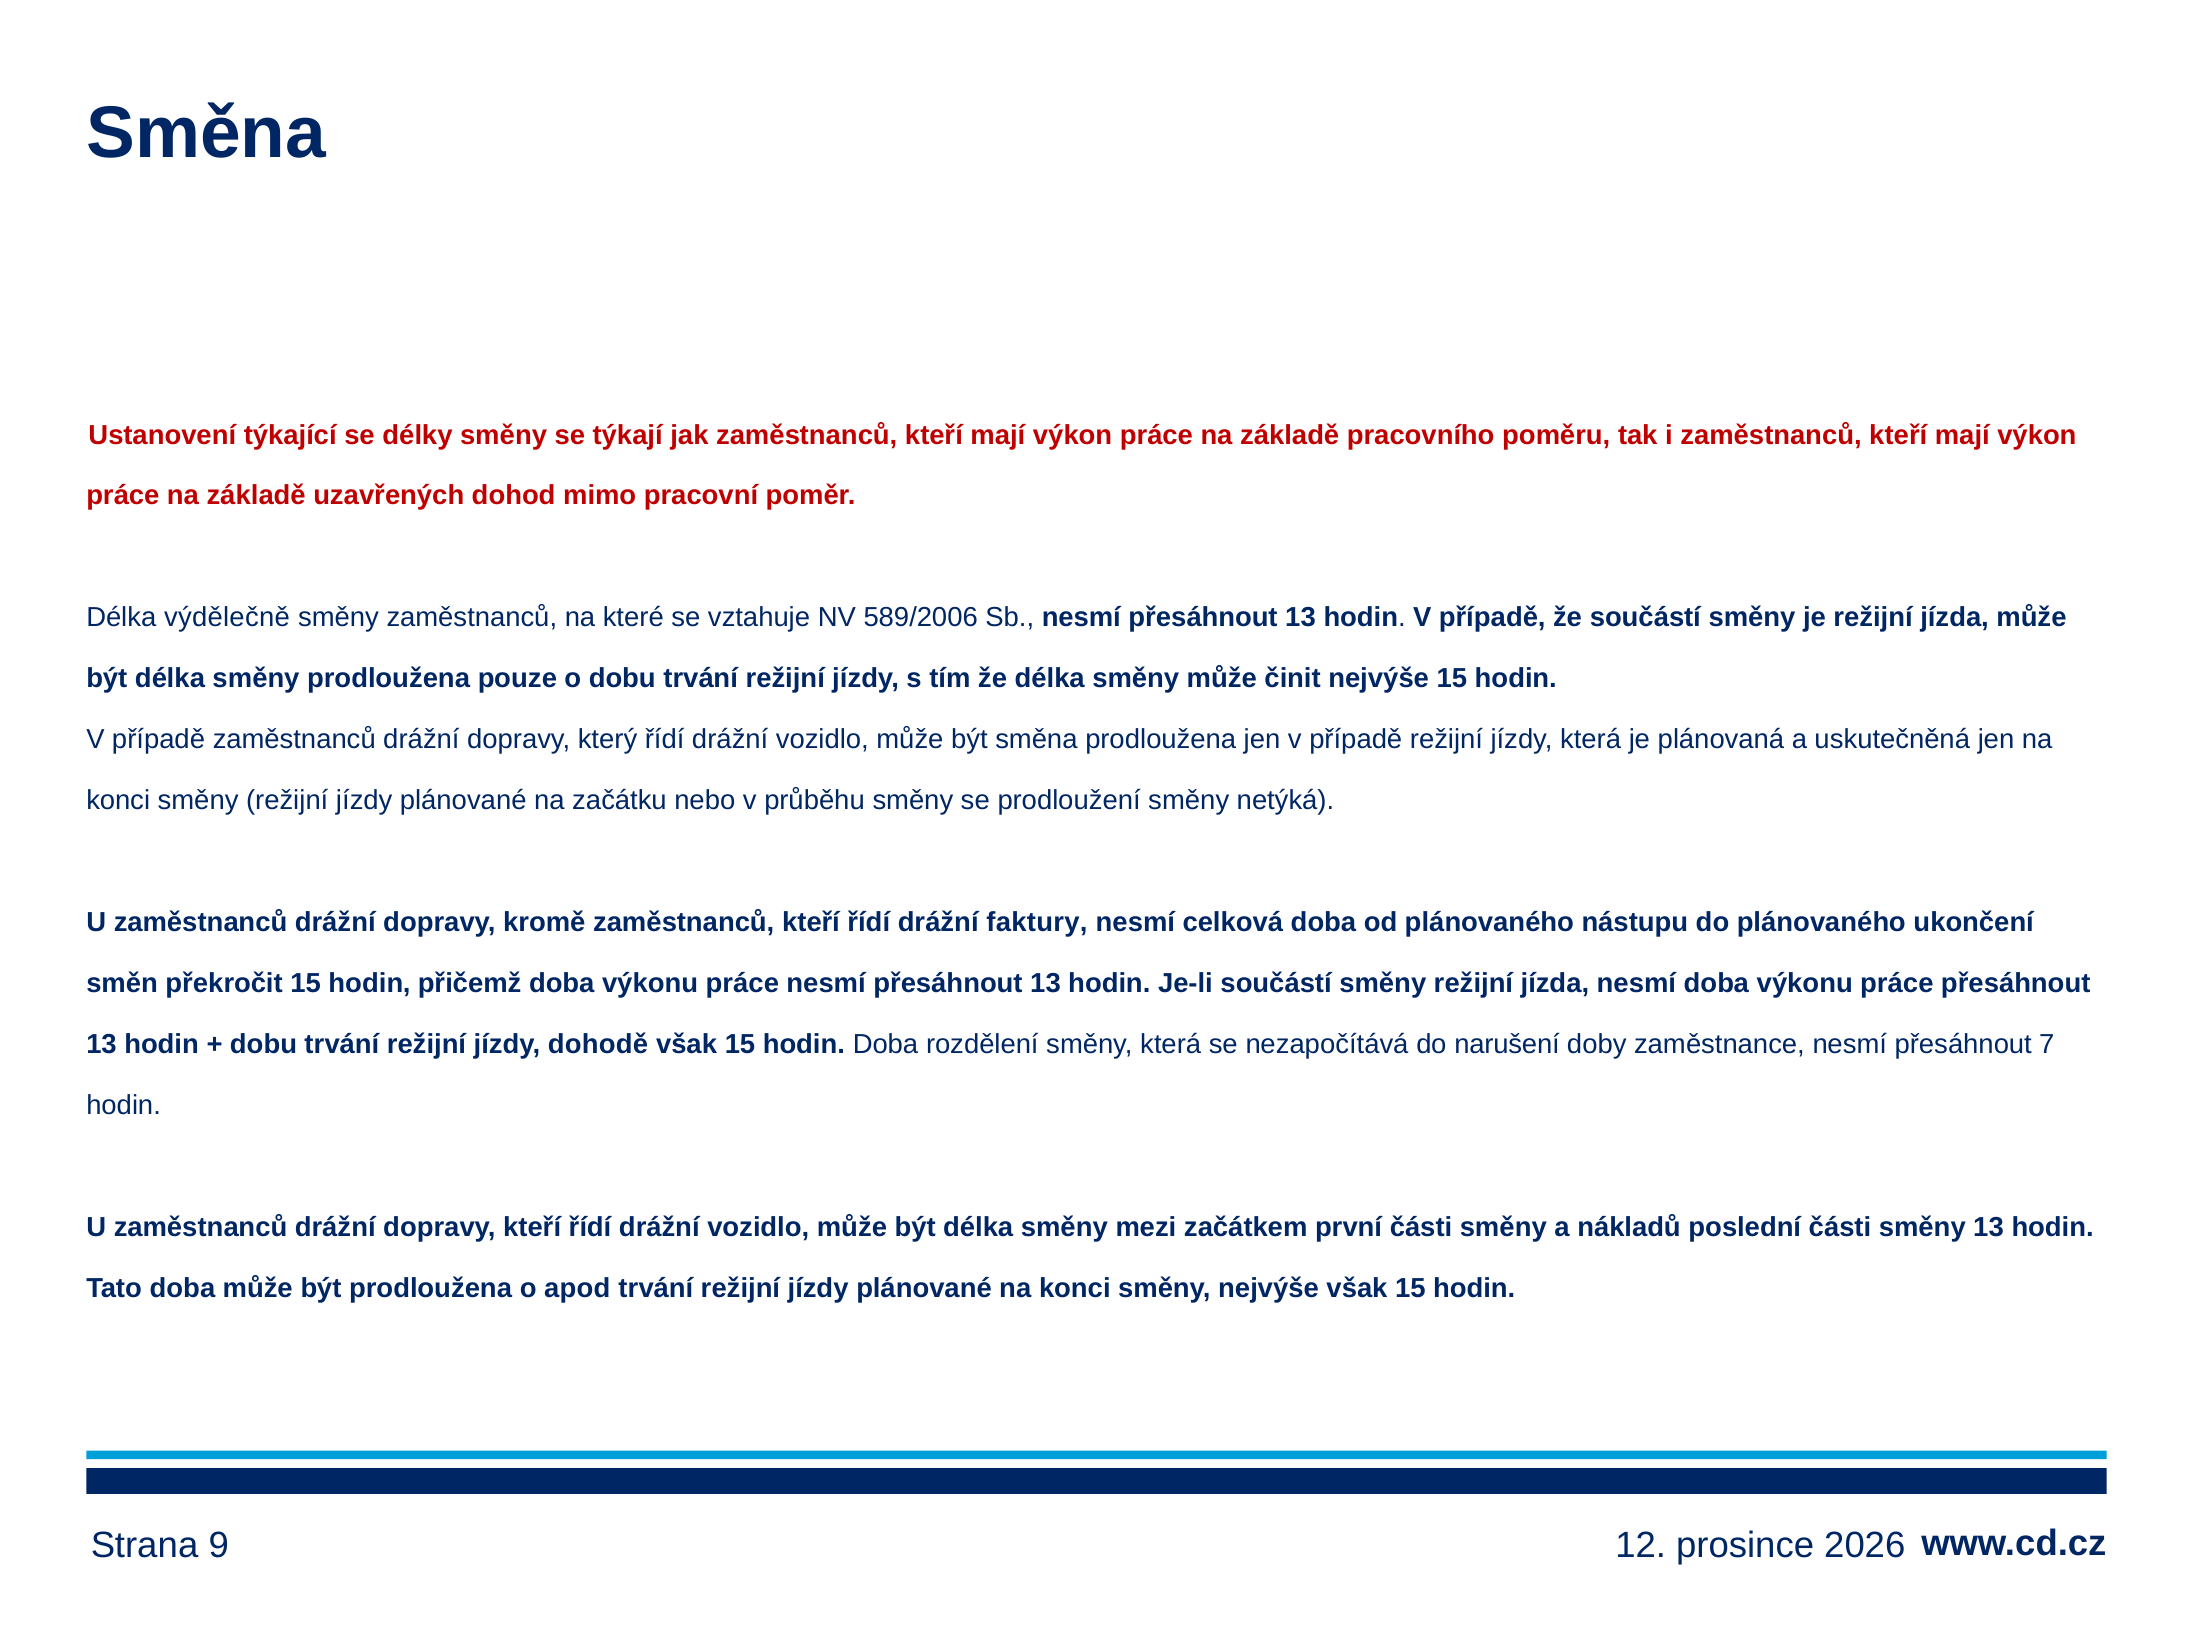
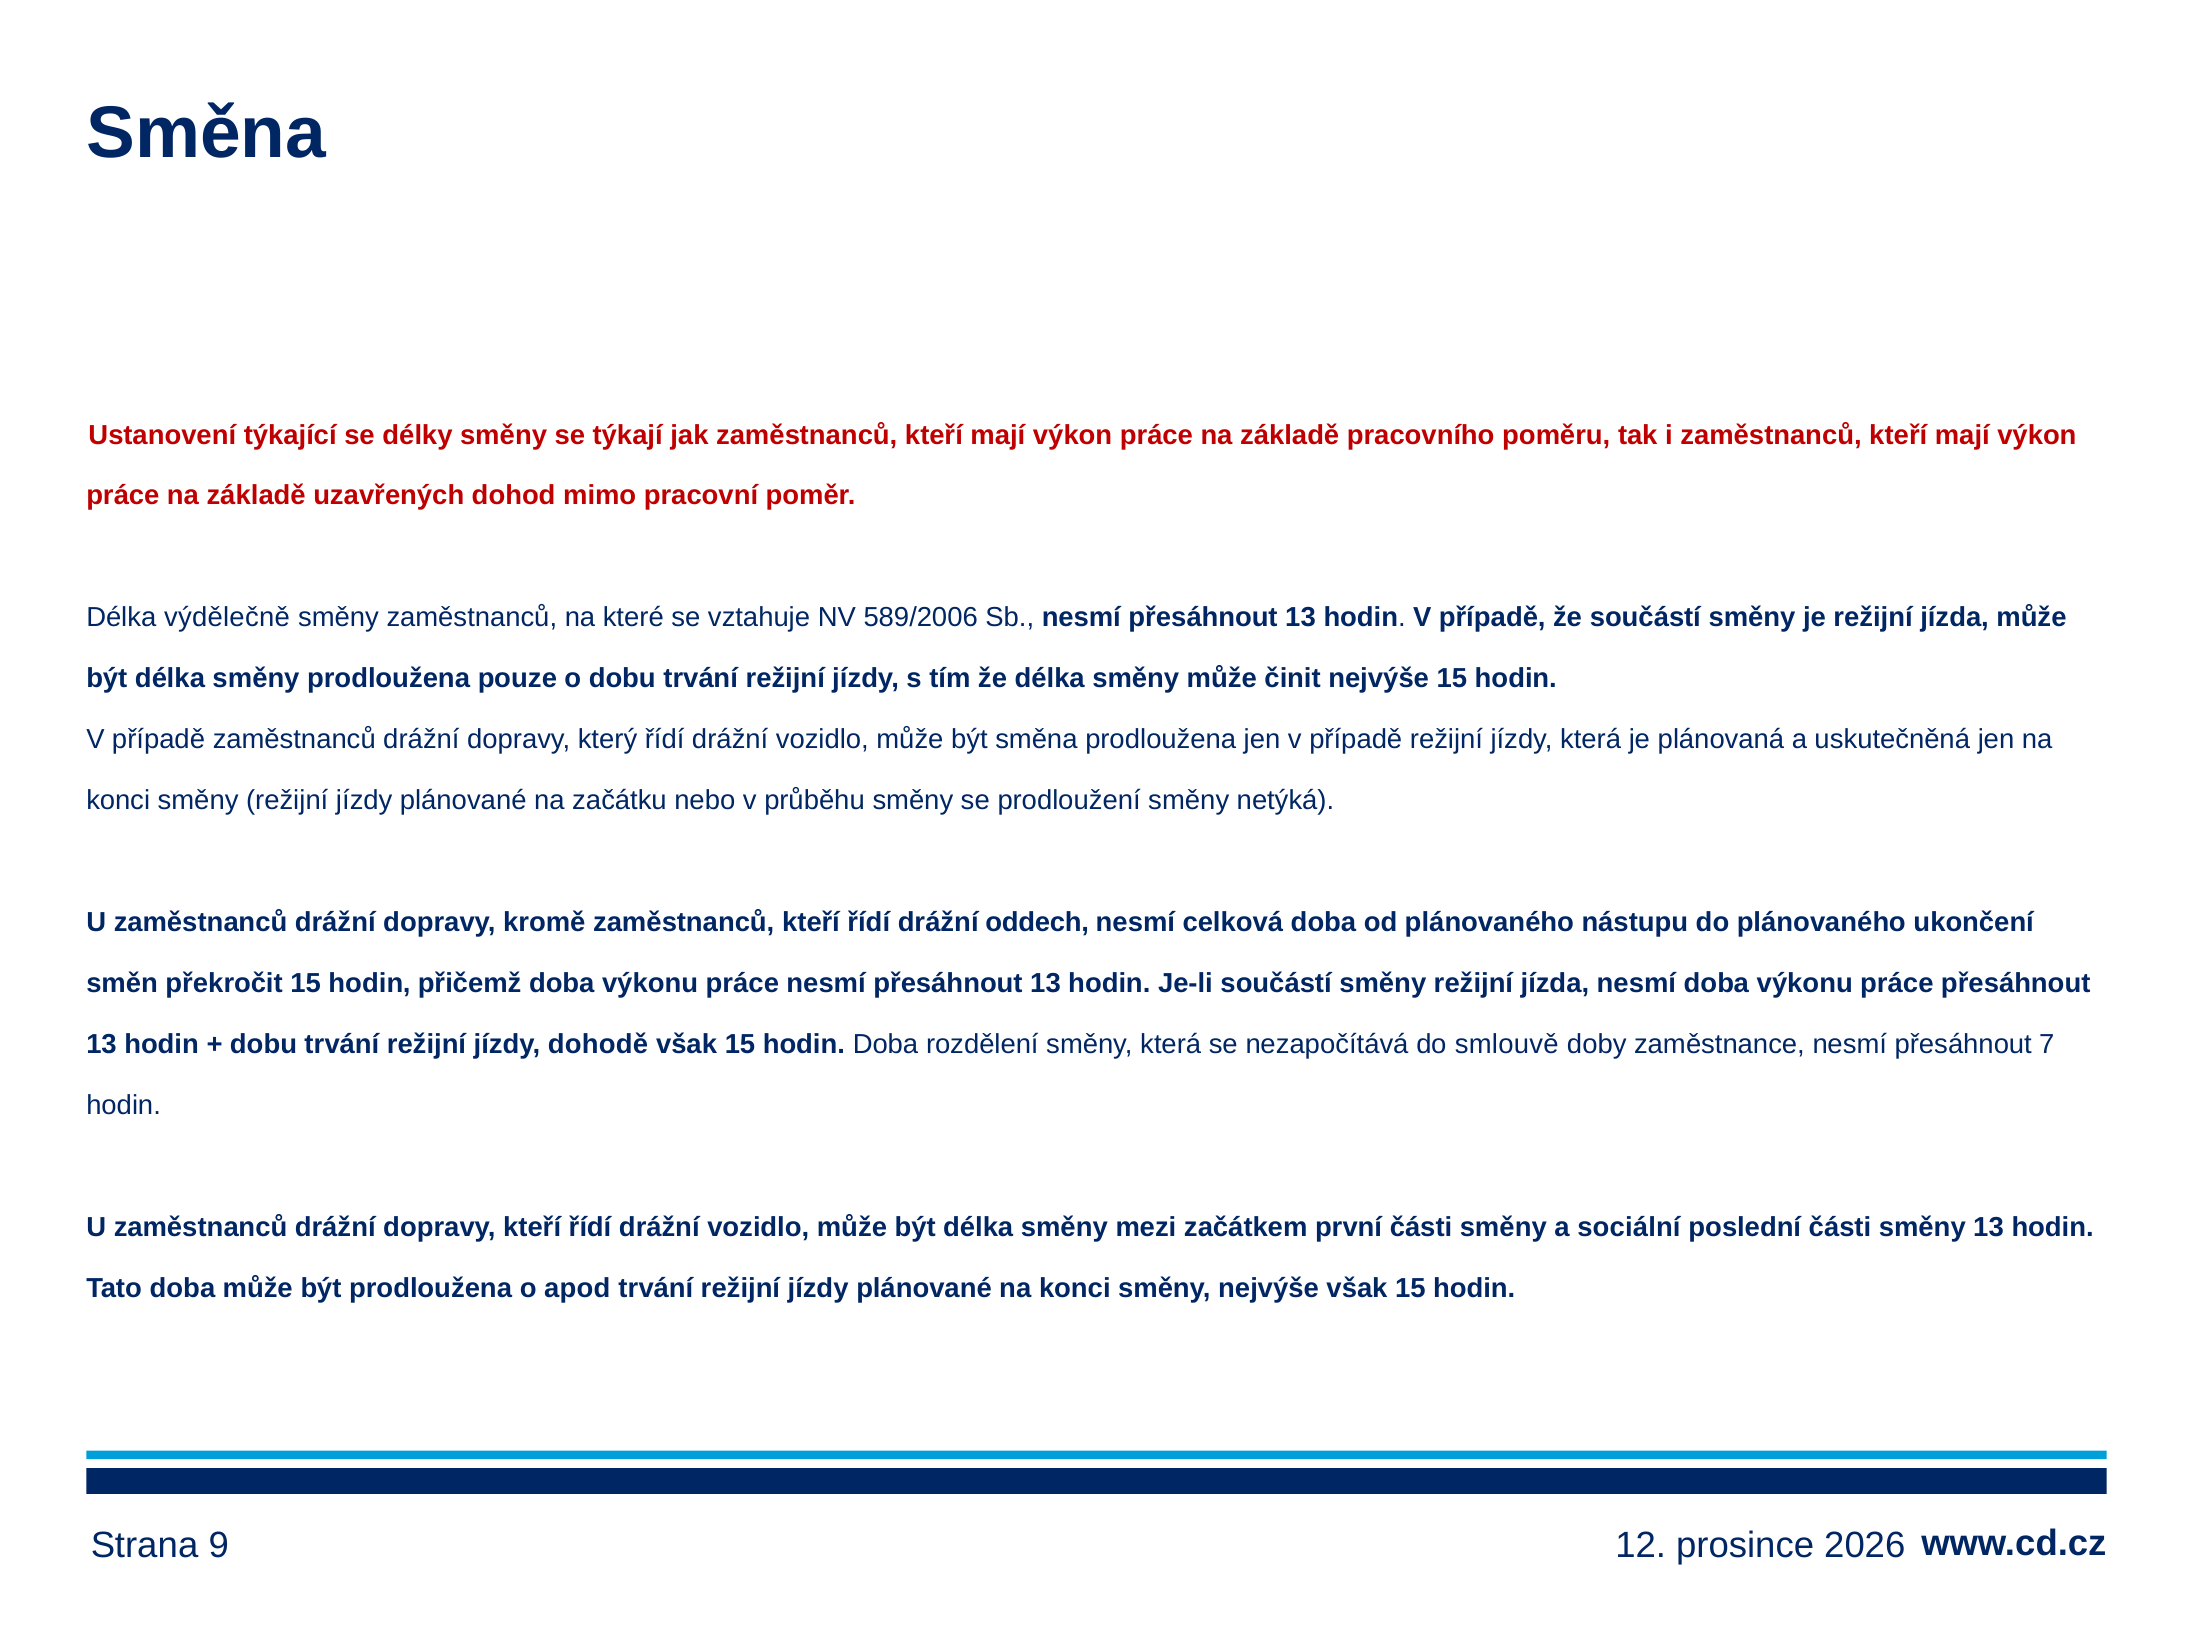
faktury: faktury -> oddech
narušení: narušení -> smlouvě
nákladů: nákladů -> sociální
